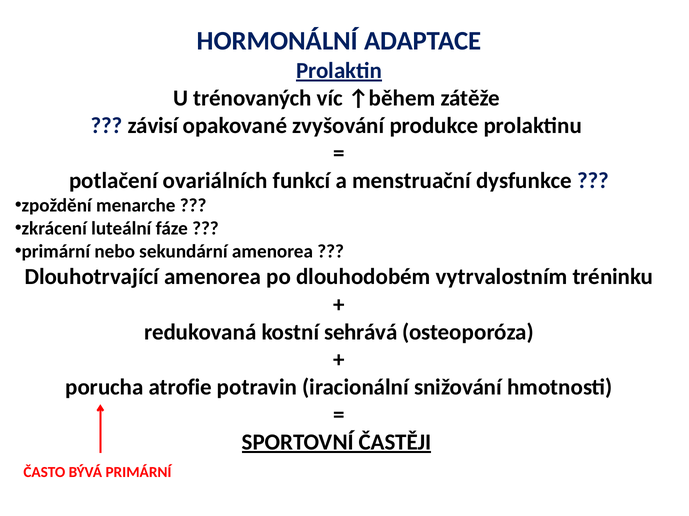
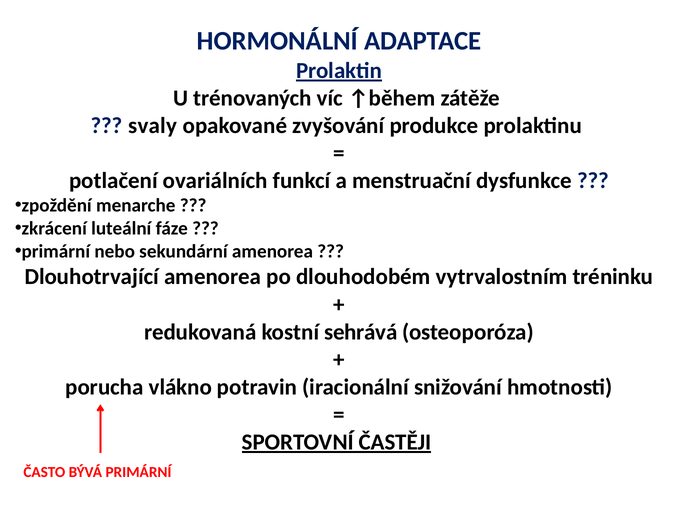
závisí: závisí -> svaly
atrofie: atrofie -> vlákno
